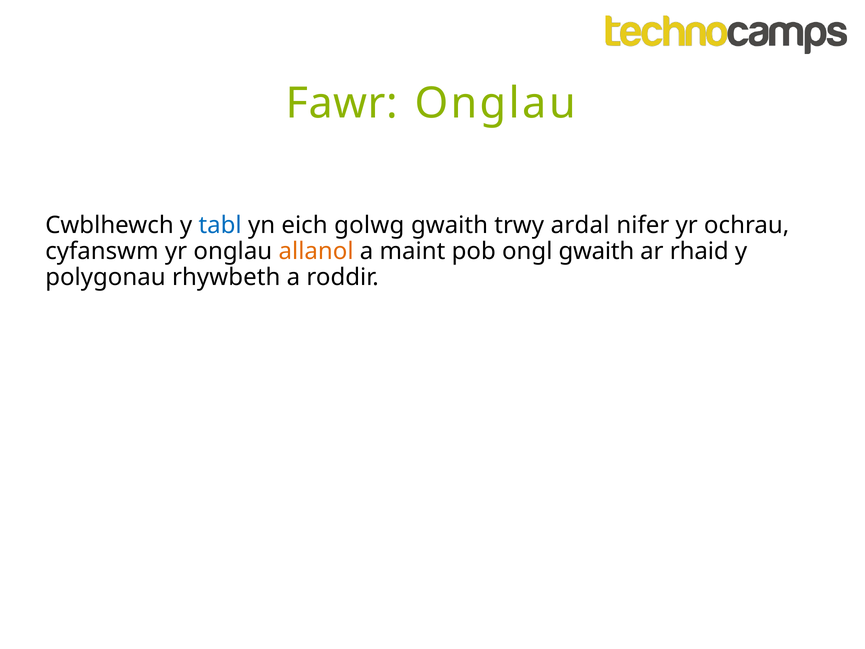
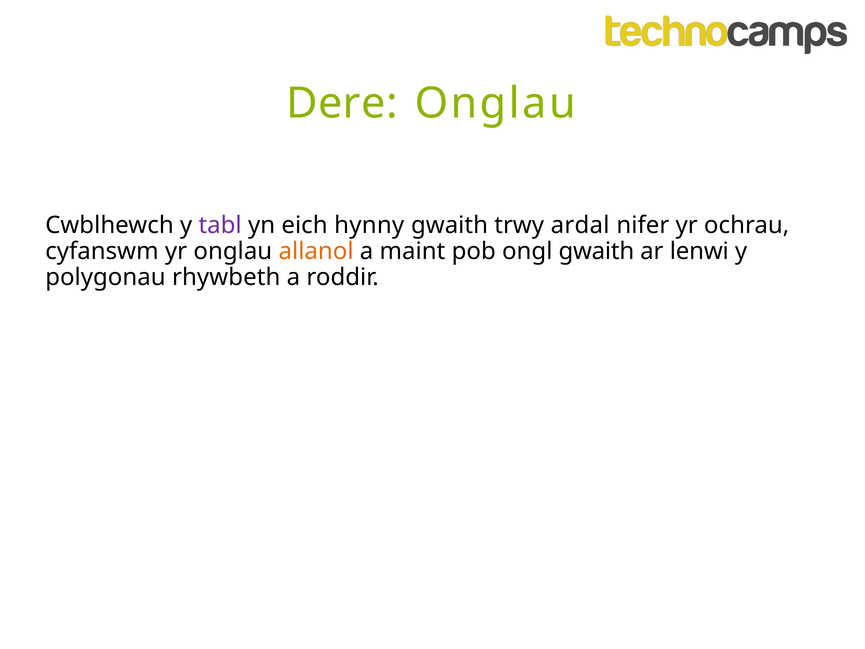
Fawr: Fawr -> Dere
tabl colour: blue -> purple
golwg: golwg -> hynny
rhaid: rhaid -> lenwi
